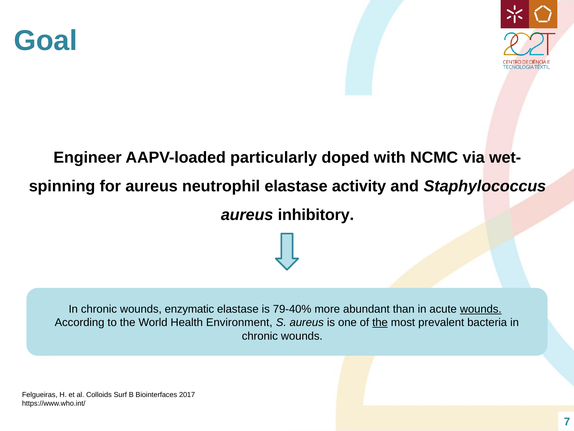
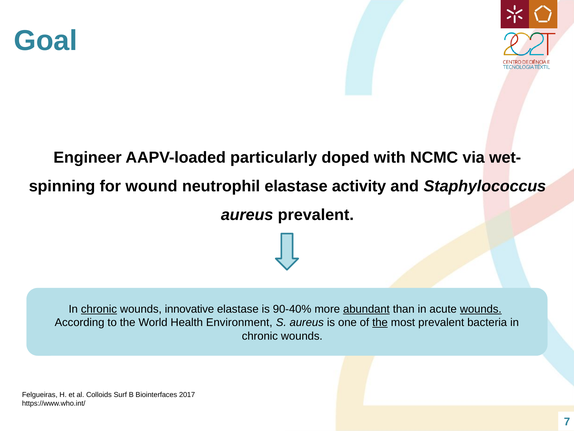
for aureus: aureus -> wound
aureus inhibitory: inhibitory -> prevalent
chronic at (99, 309) underline: none -> present
enzymatic: enzymatic -> innovative
79-40%: 79-40% -> 90-40%
abundant underline: none -> present
